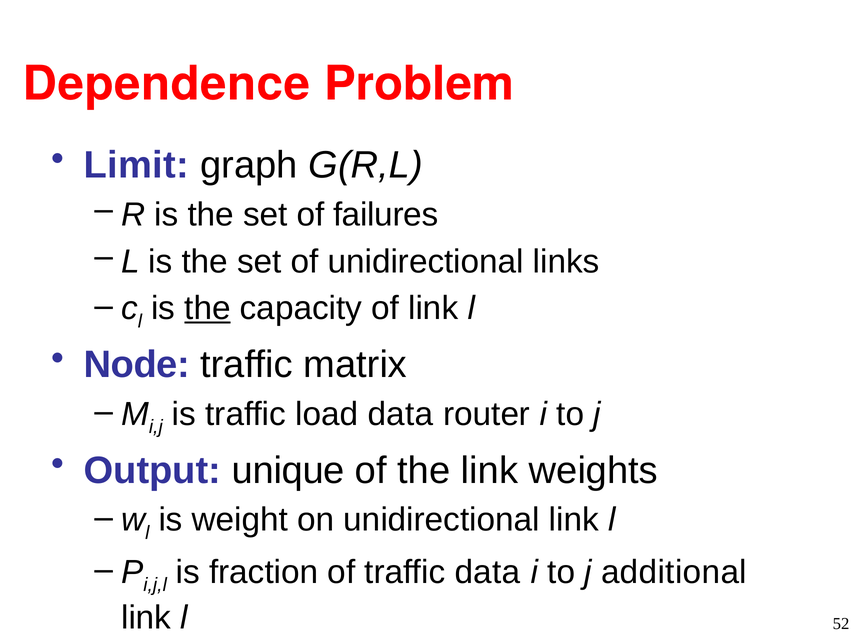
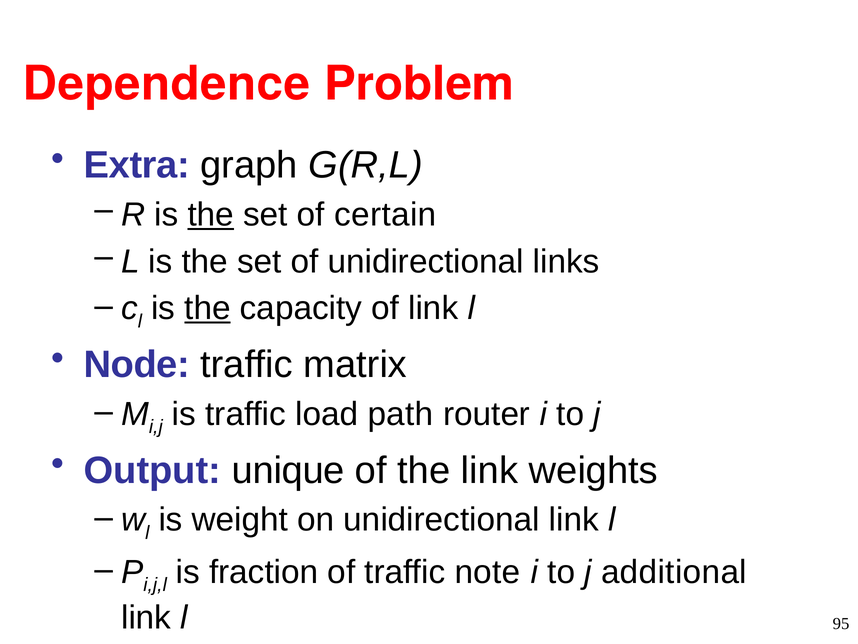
Limit: Limit -> Extra
the at (211, 215) underline: none -> present
failures: failures -> certain
load data: data -> path
traffic data: data -> note
52: 52 -> 95
